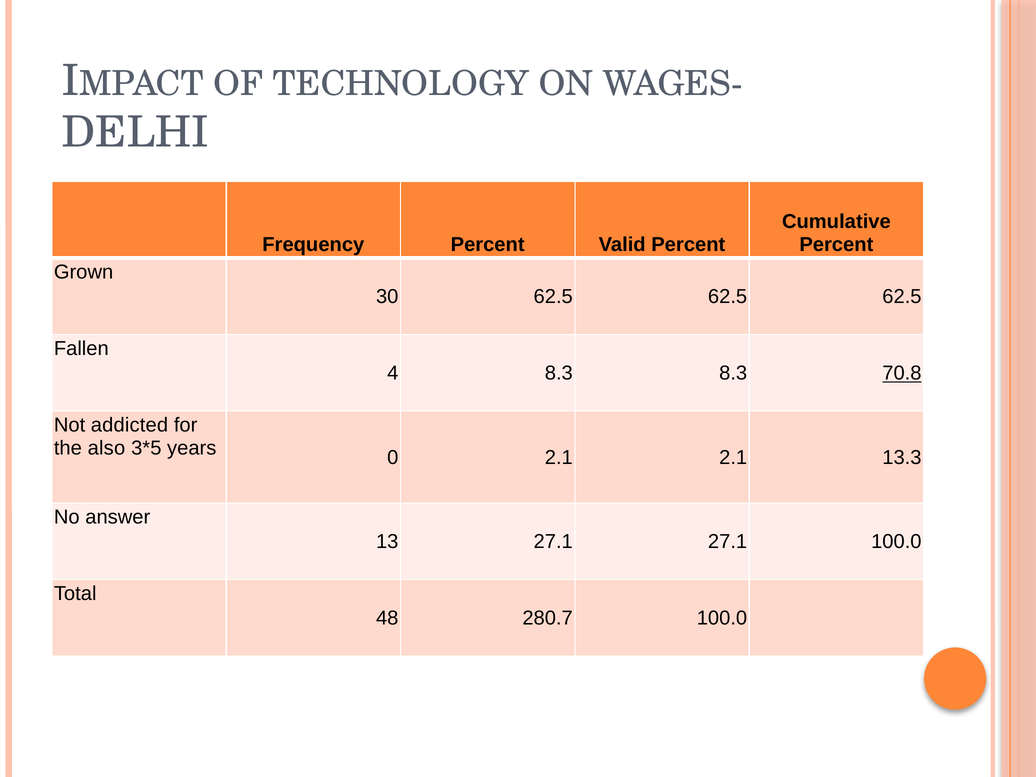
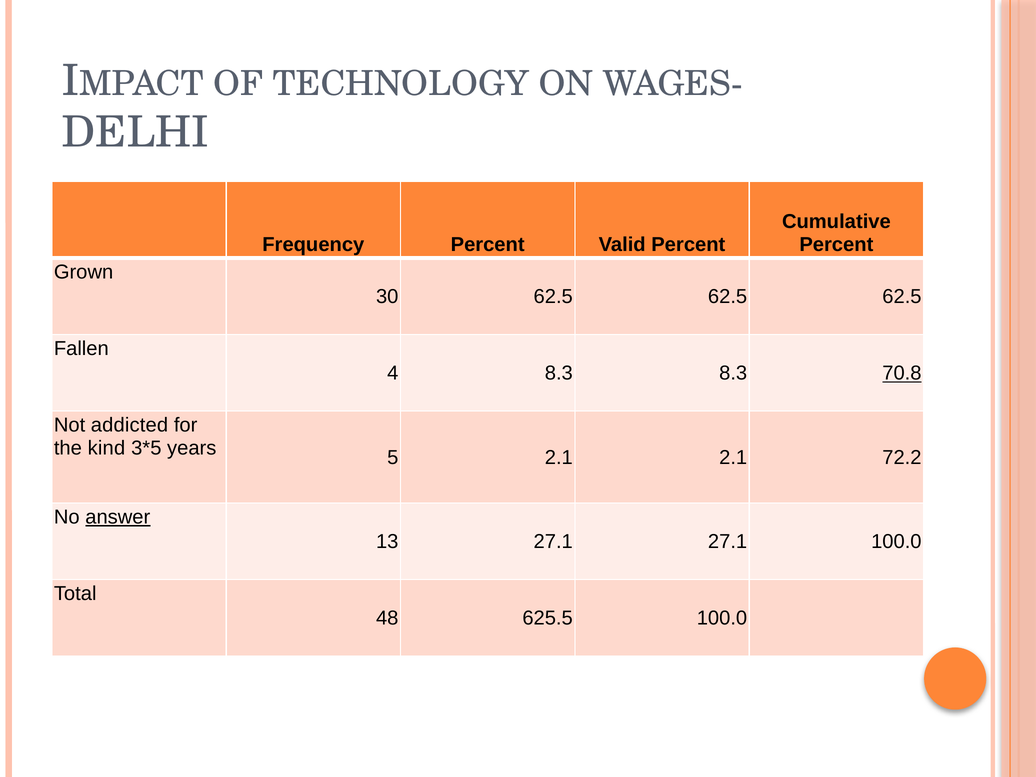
also: also -> kind
0: 0 -> 5
13.3: 13.3 -> 72.2
answer underline: none -> present
280.7: 280.7 -> 625.5
